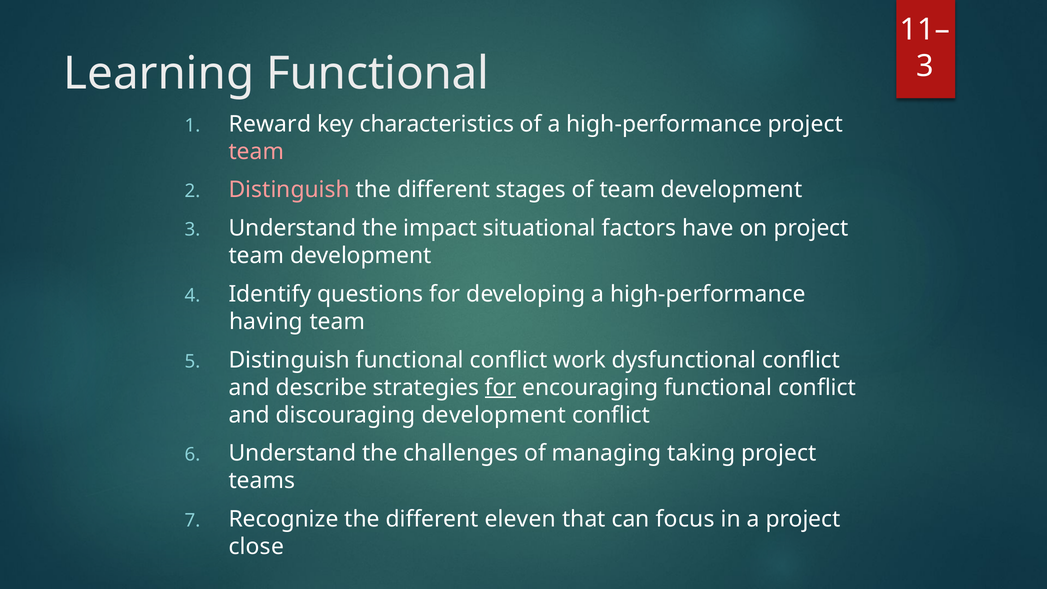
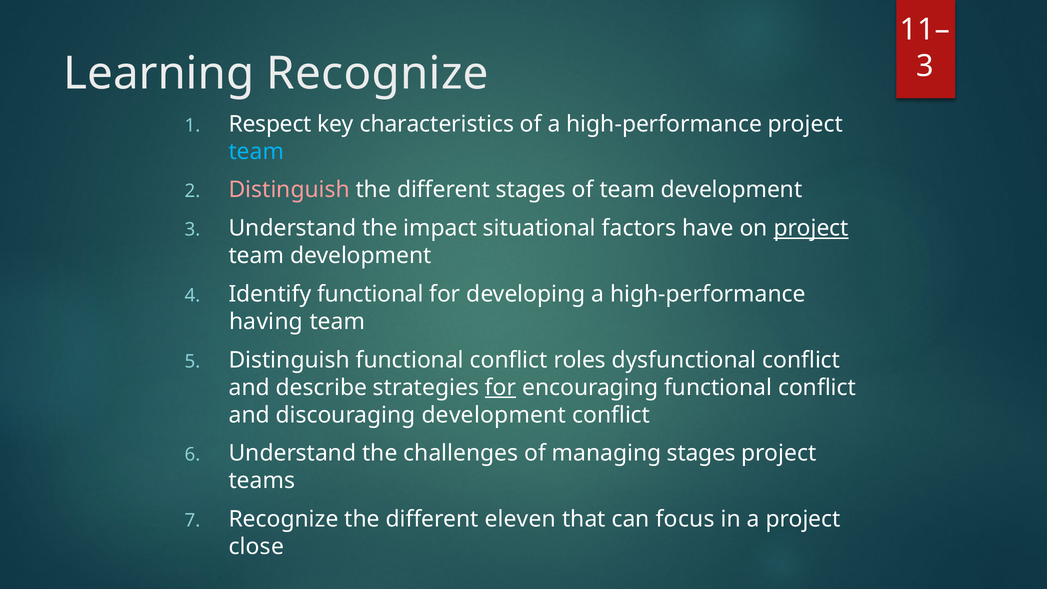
Learning Functional: Functional -> Recognize
Reward: Reward -> Respect
team at (256, 151) colour: pink -> light blue
project at (811, 228) underline: none -> present
Identify questions: questions -> functional
work: work -> roles
managing taking: taking -> stages
